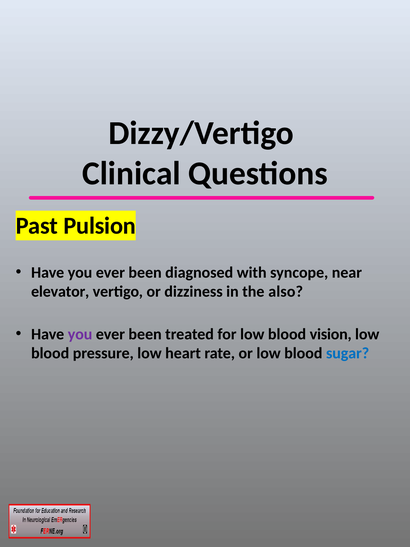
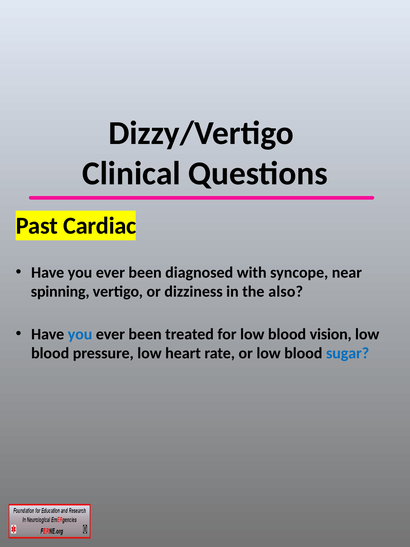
Pulsion: Pulsion -> Cardiac
elevator: elevator -> spinning
you at (80, 334) colour: purple -> blue
